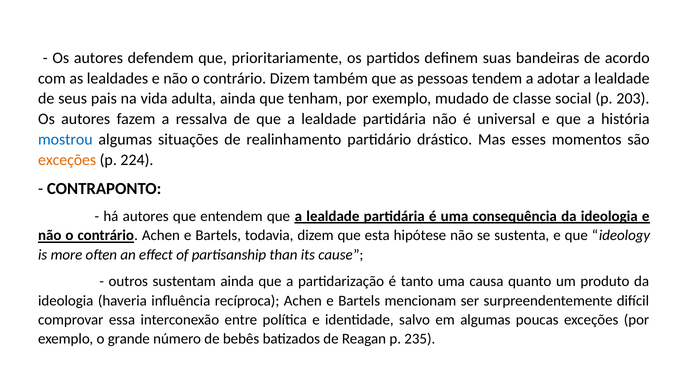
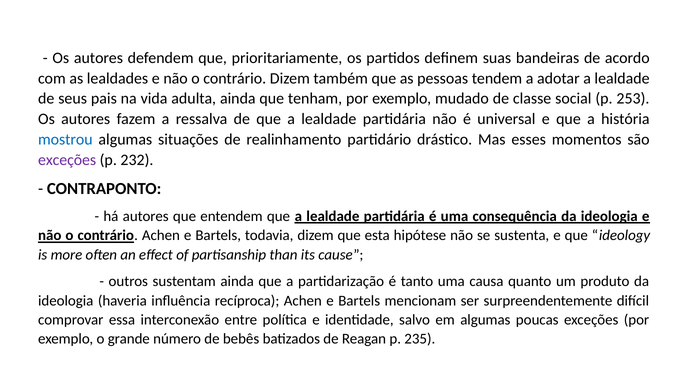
203: 203 -> 253
exceções at (67, 160) colour: orange -> purple
224: 224 -> 232
